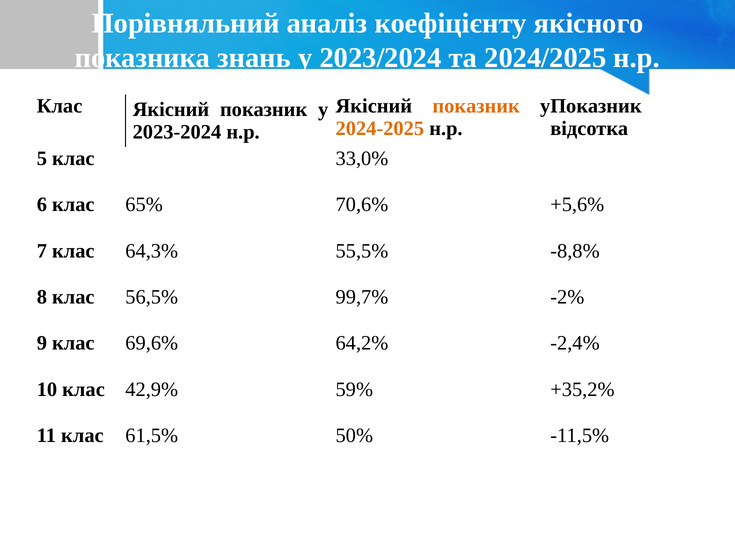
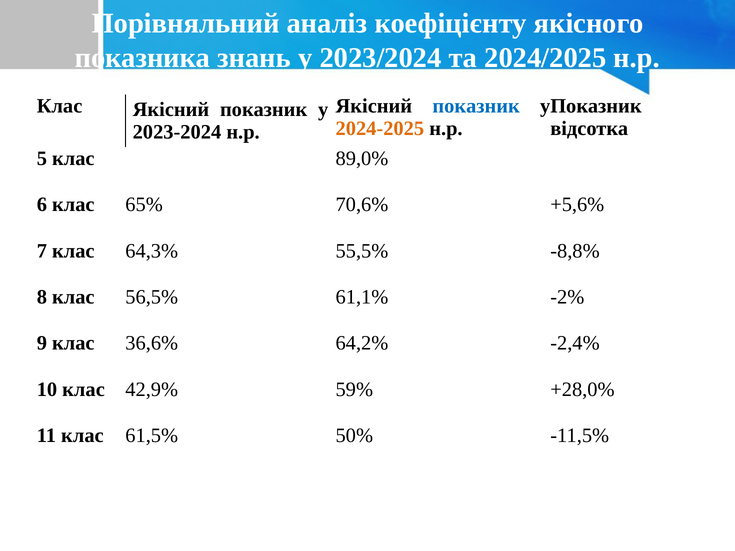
показник at (476, 106) colour: orange -> blue
33,0%: 33,0% -> 89,0%
99,7%: 99,7% -> 61,1%
69,6%: 69,6% -> 36,6%
+35,2%: +35,2% -> +28,0%
